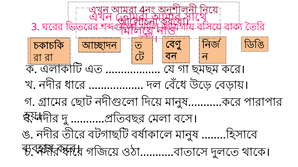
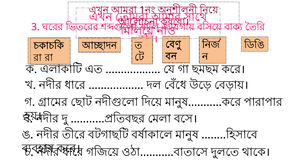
4: 4 -> 1
